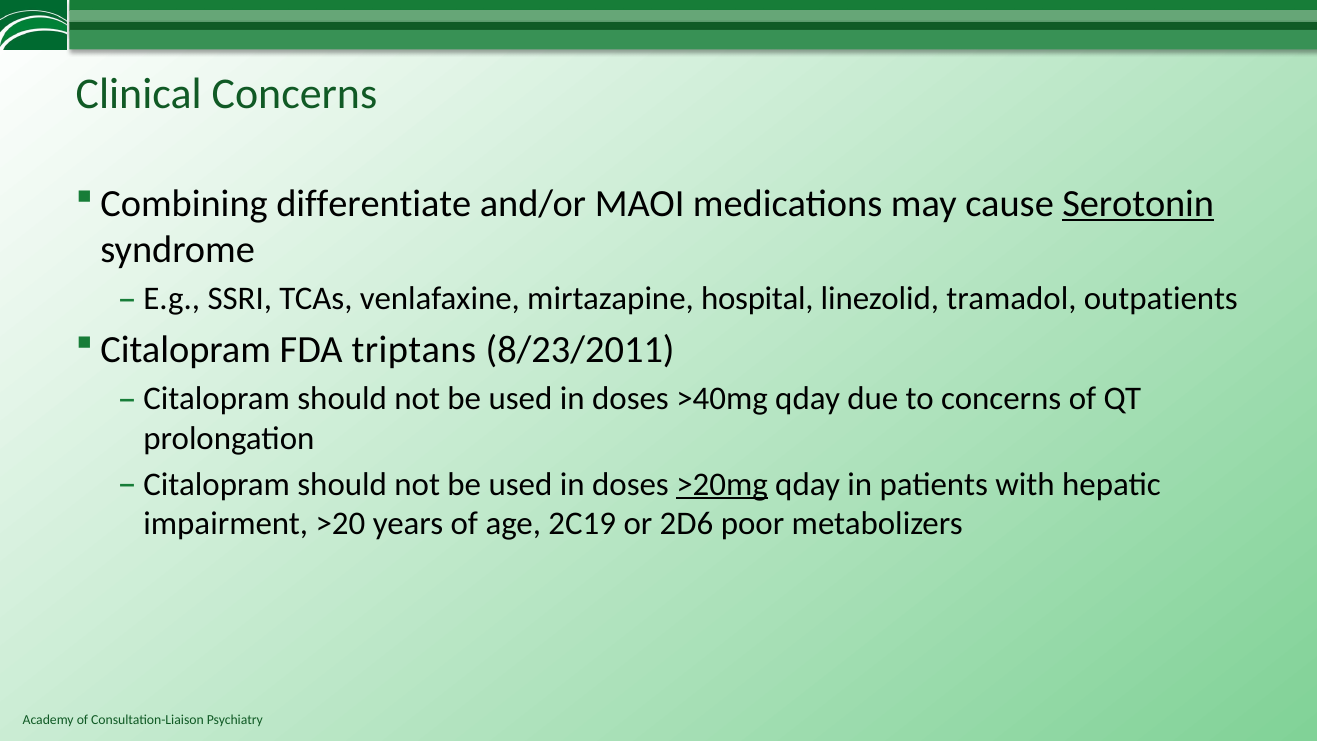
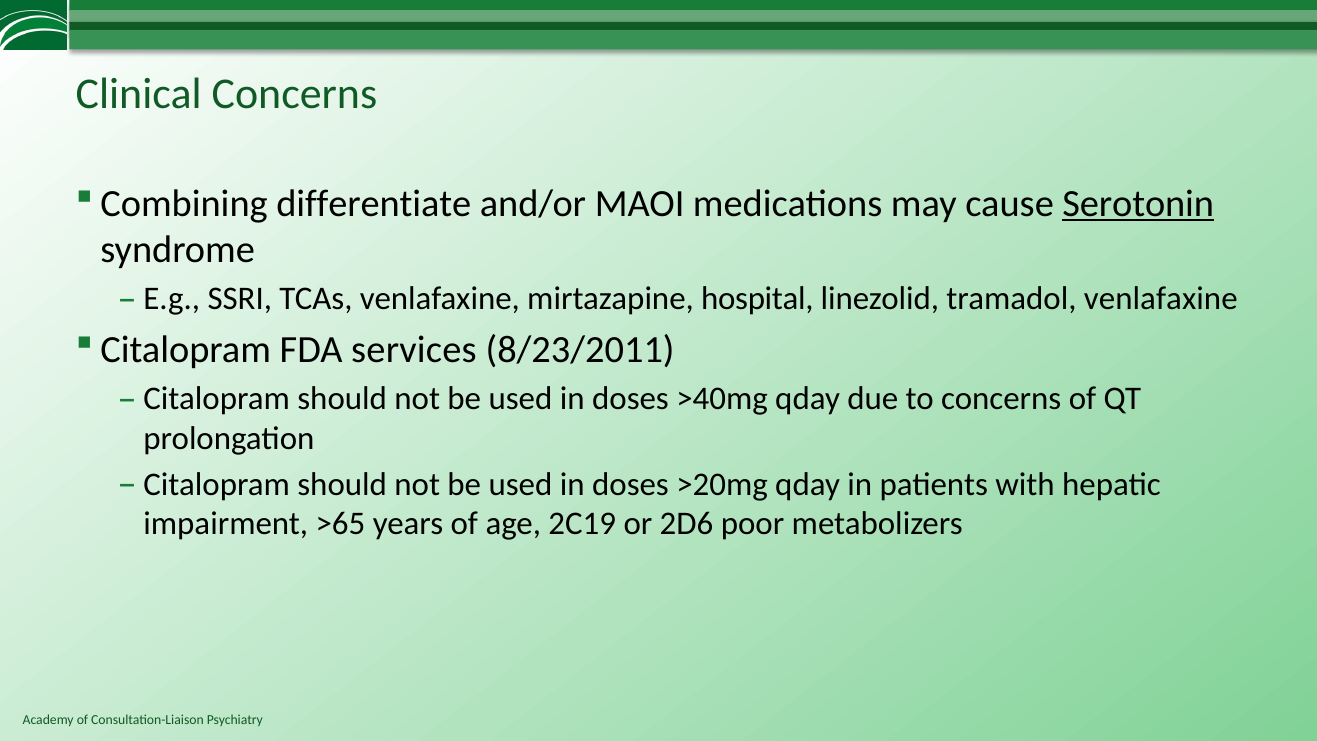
tramadol outpatients: outpatients -> venlafaxine
triptans: triptans -> services
>20mg underline: present -> none
>20: >20 -> >65
